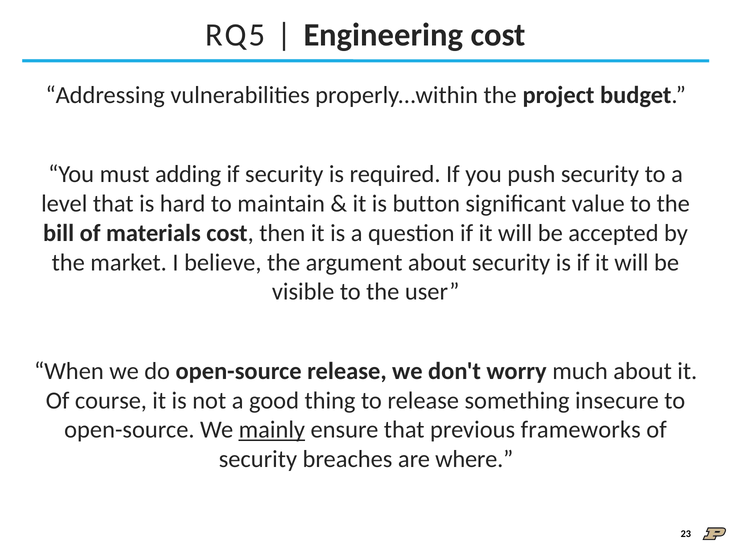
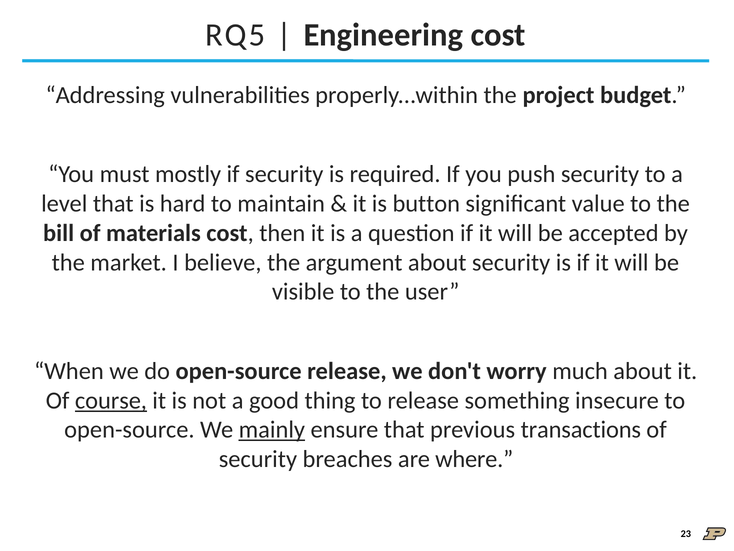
adding: adding -> mostly
course underline: none -> present
frameworks: frameworks -> transactions
